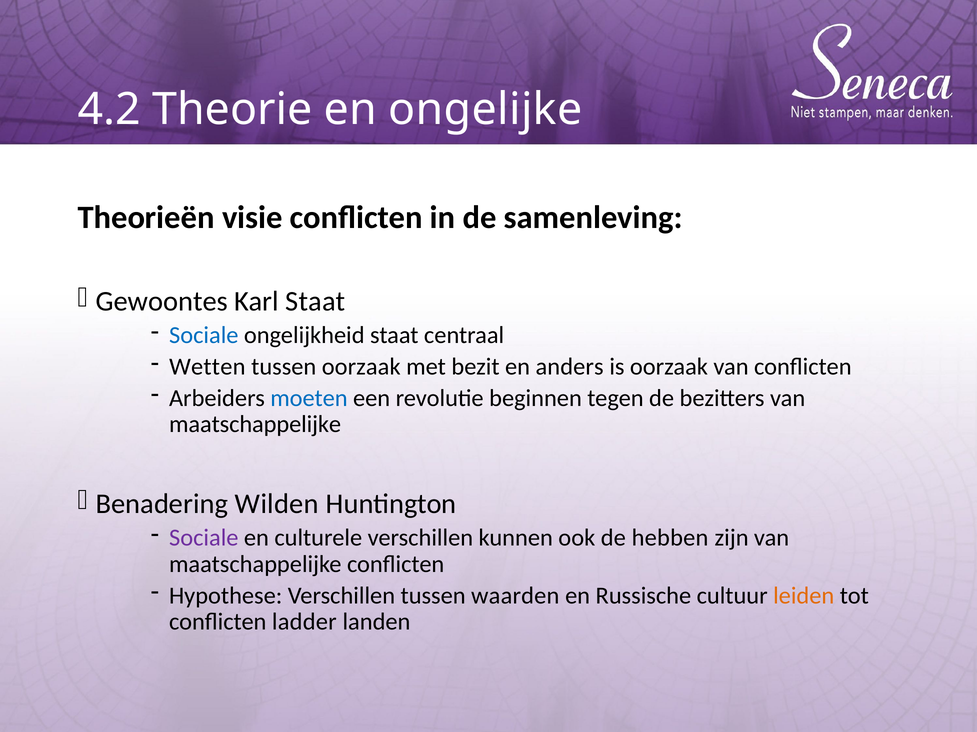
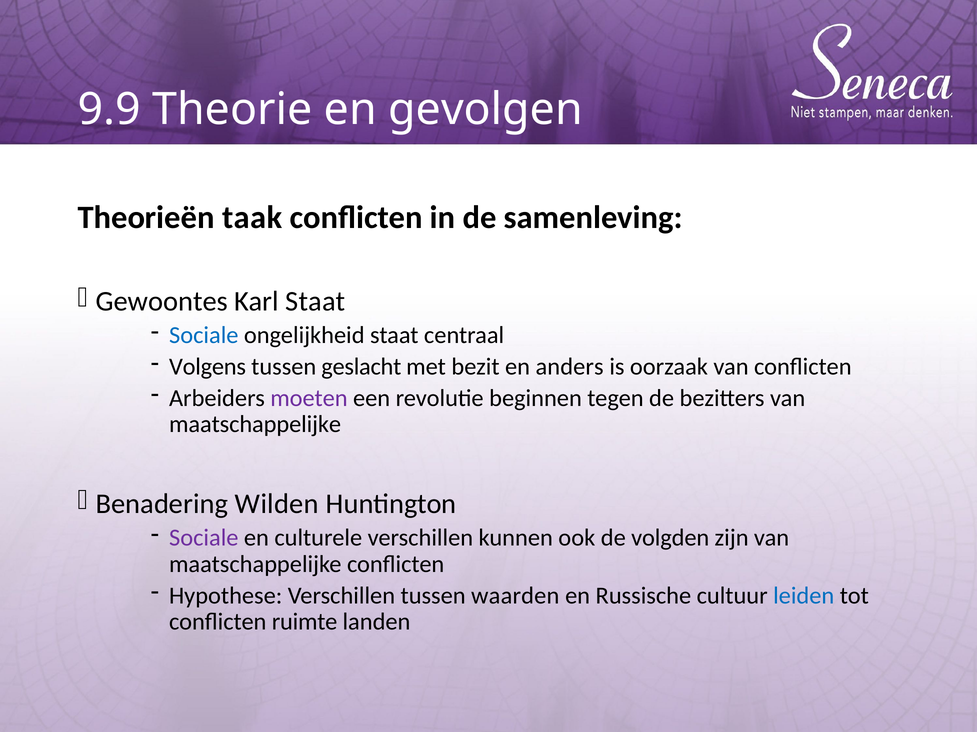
4.2: 4.2 -> 9.9
ongelijke: ongelijke -> gevolgen
visie: visie -> taak
Wetten: Wetten -> Volgens
tussen oorzaak: oorzaak -> geslacht
moeten colour: blue -> purple
hebben: hebben -> volgden
leiden colour: orange -> blue
ladder: ladder -> ruimte
